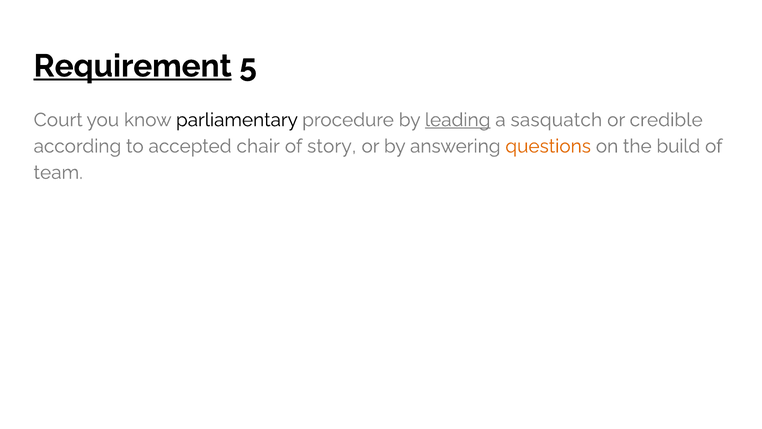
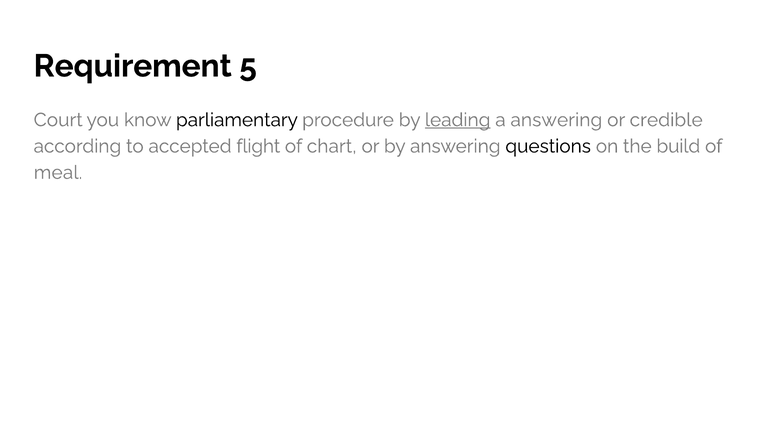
Requirement underline: present -> none
a sasquatch: sasquatch -> answering
chair: chair -> flight
story: story -> chart
questions colour: orange -> black
team: team -> meal
